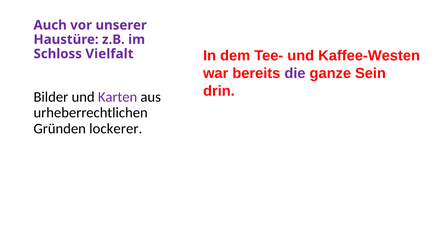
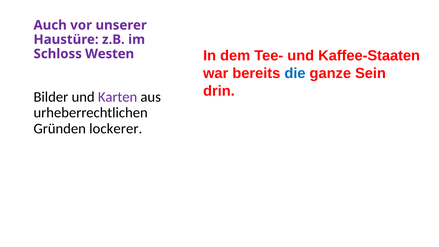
Kaffee-Westen: Kaffee-Westen -> Kaffee-Staaten
Vielfalt: Vielfalt -> Westen
die colour: purple -> blue
